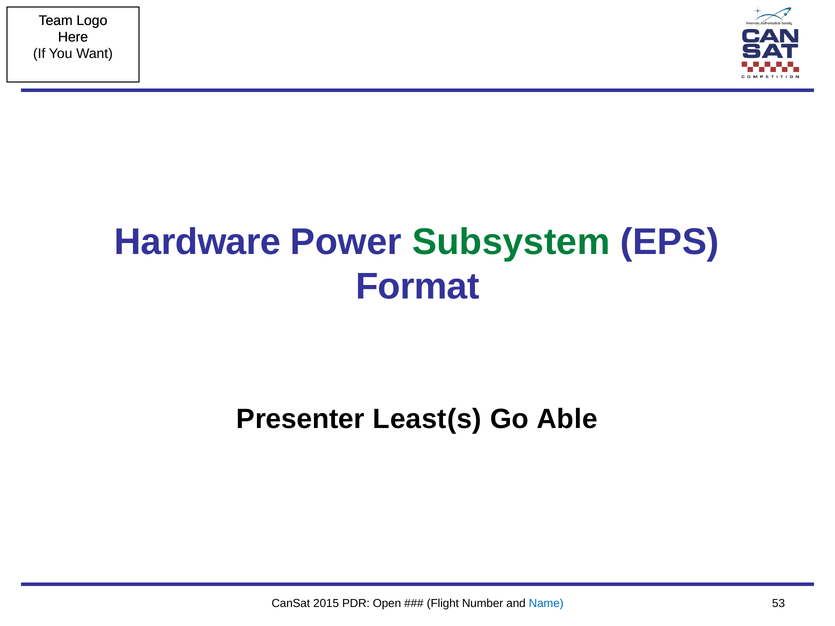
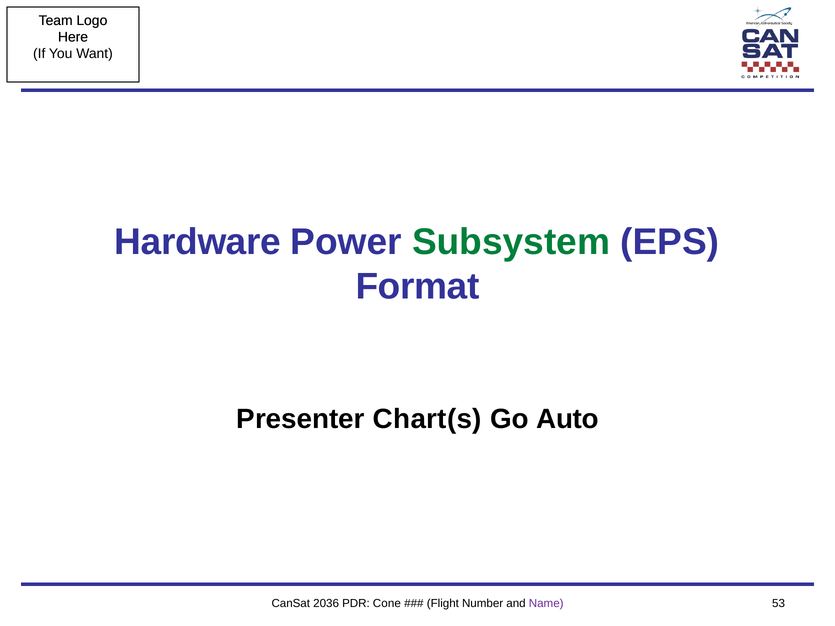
Least(s: Least(s -> Chart(s
Able: Able -> Auto
2015: 2015 -> 2036
Open: Open -> Cone
Name colour: blue -> purple
